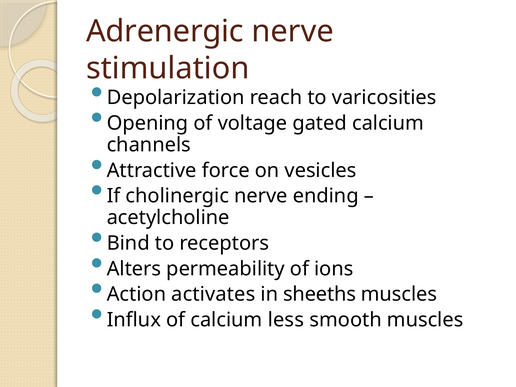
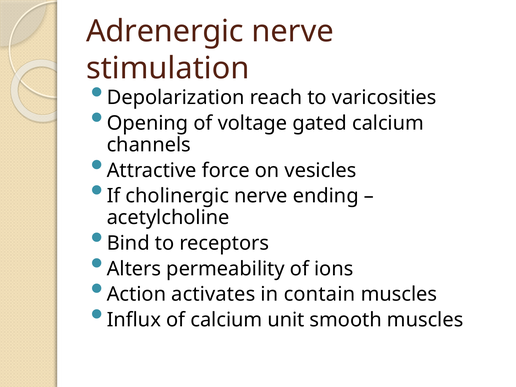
sheeths: sheeths -> contain
less: less -> unit
